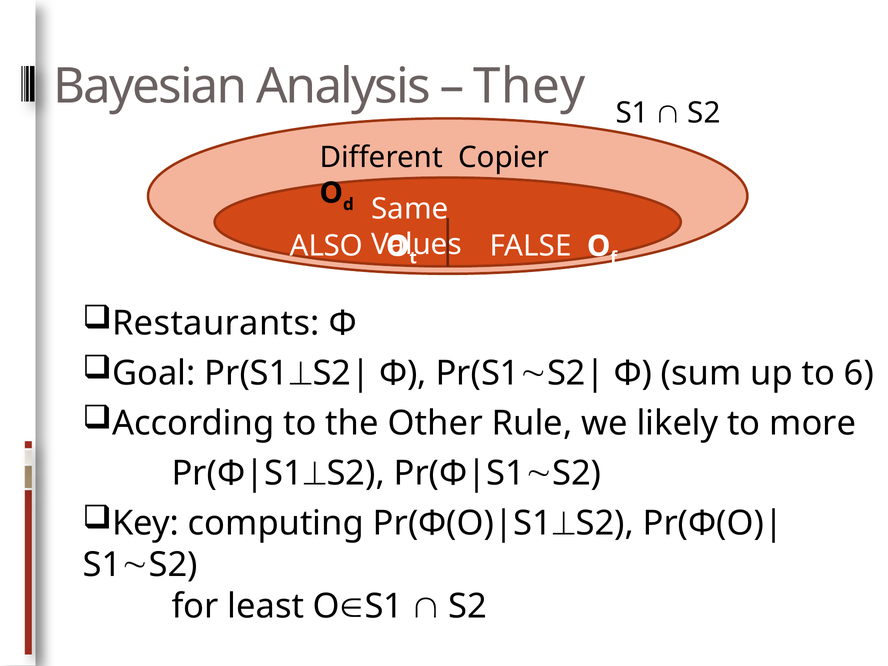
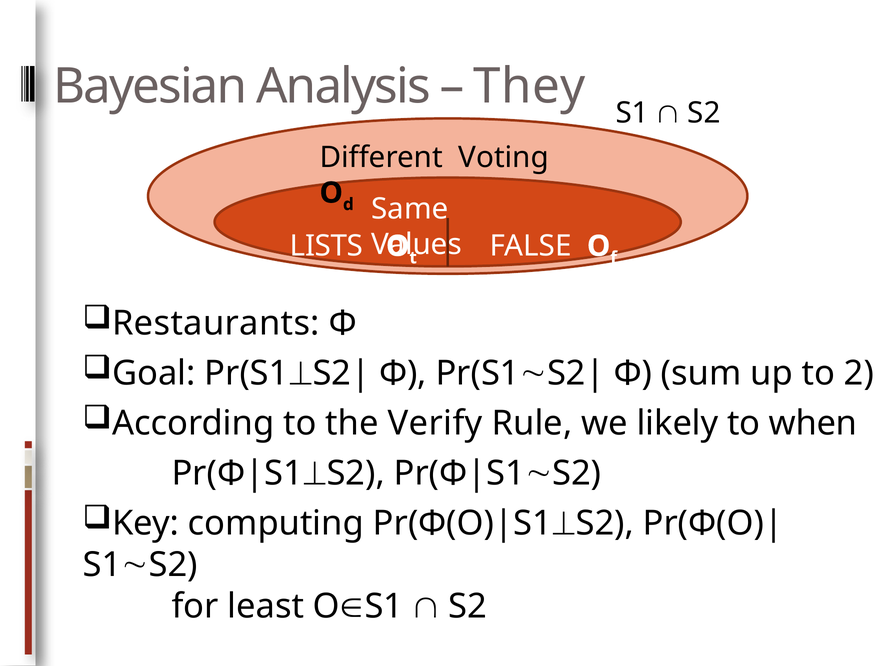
Copier: Copier -> Voting
ALSO: ALSO -> LISTS
6: 6 -> 2
Other: Other -> Verify
more: more -> when
